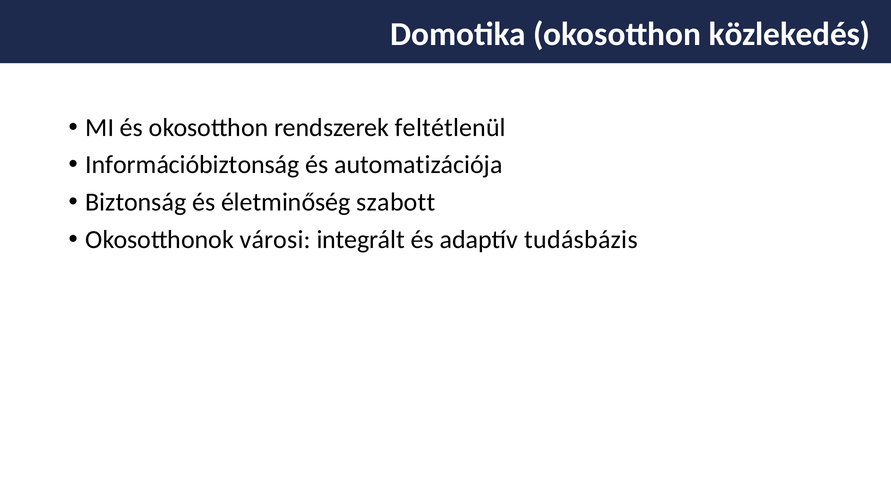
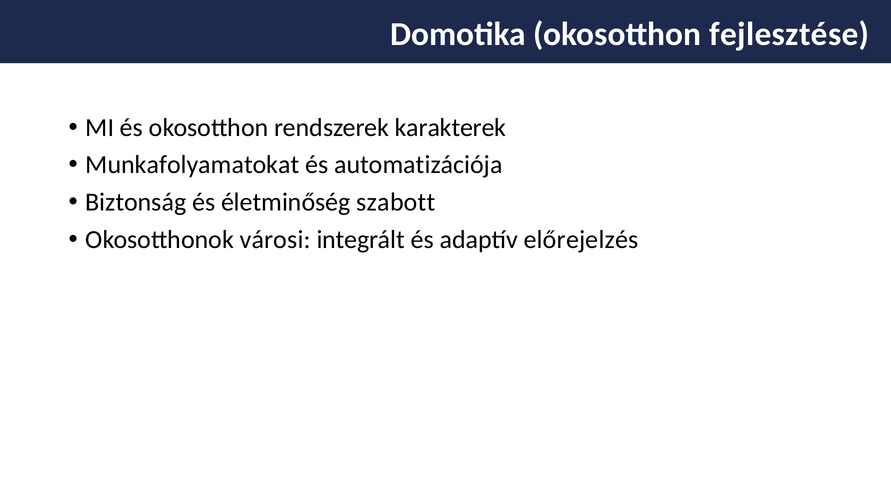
közlekedés: közlekedés -> fejlesztése
feltétlenül: feltétlenül -> karakterek
Információbiztonság: Információbiztonság -> Munkafolyamatokat
tudásbázis: tudásbázis -> előrejelzés
